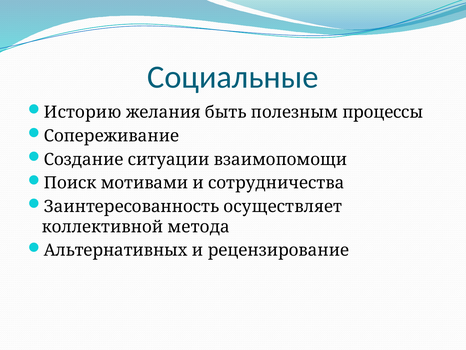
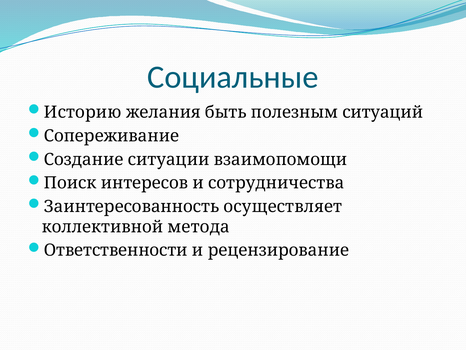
процессы: процессы -> ситуаций
мотивами: мотивами -> интересов
Альтернативных: Альтернативных -> Ответственности
